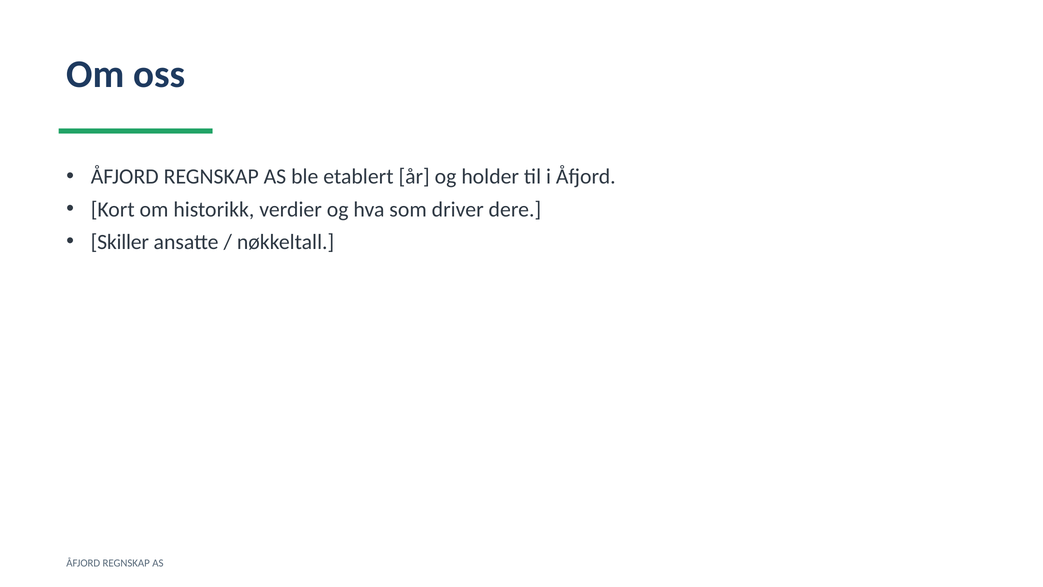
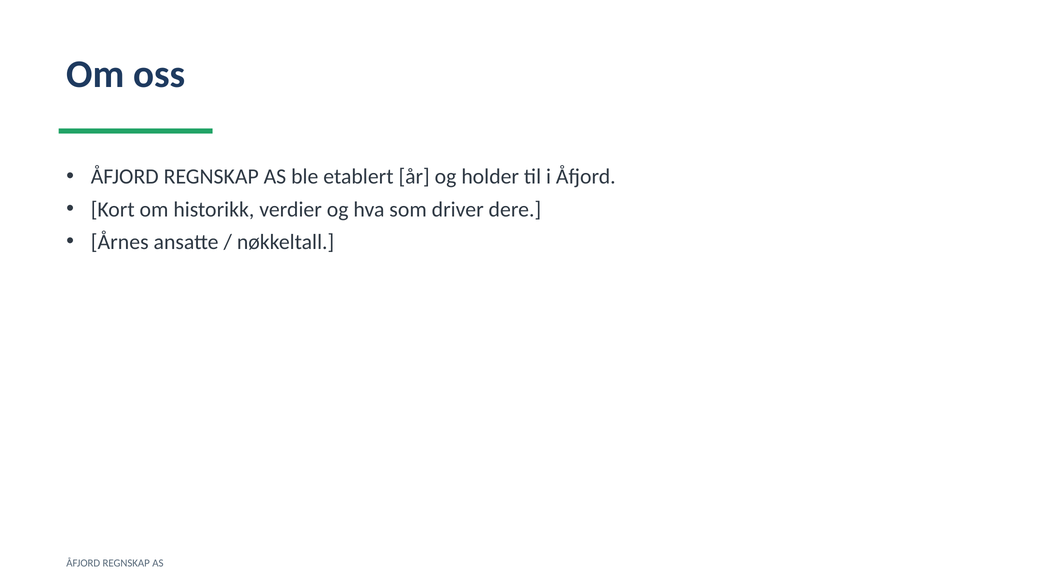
Skiller: Skiller -> Årnes
